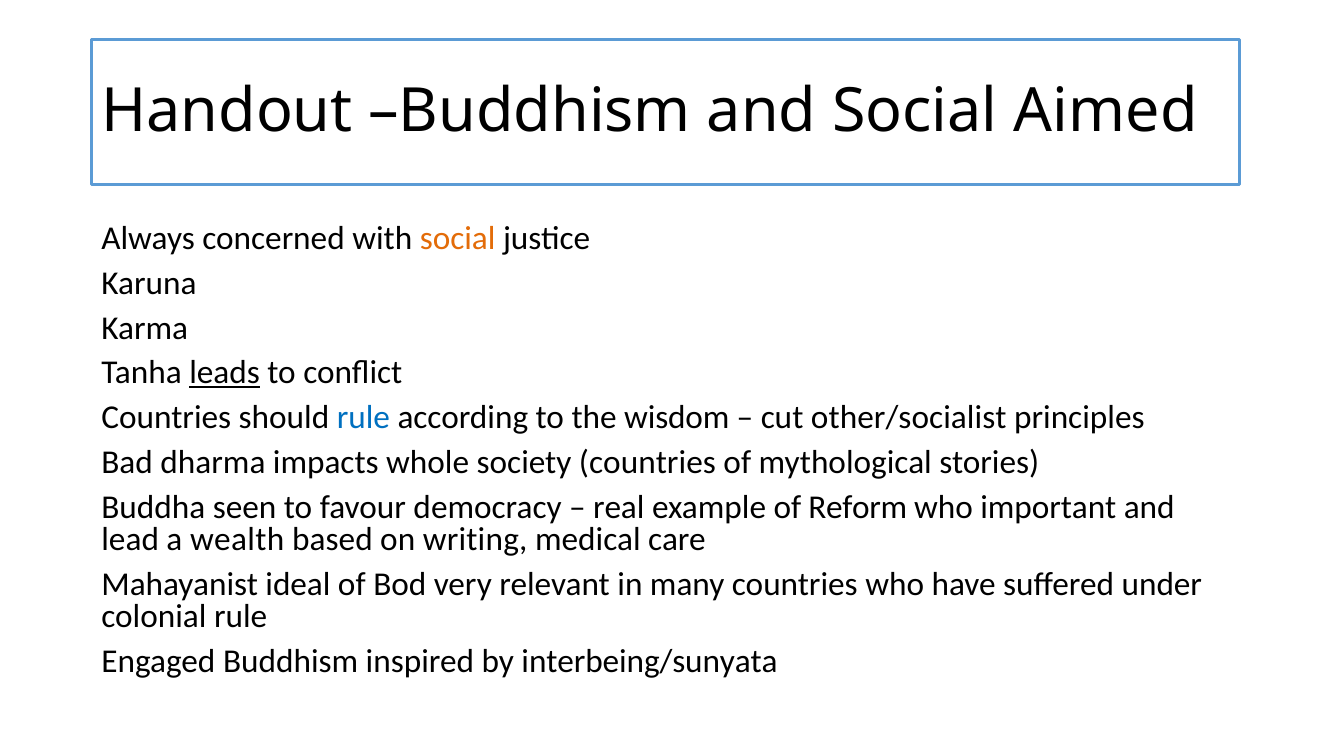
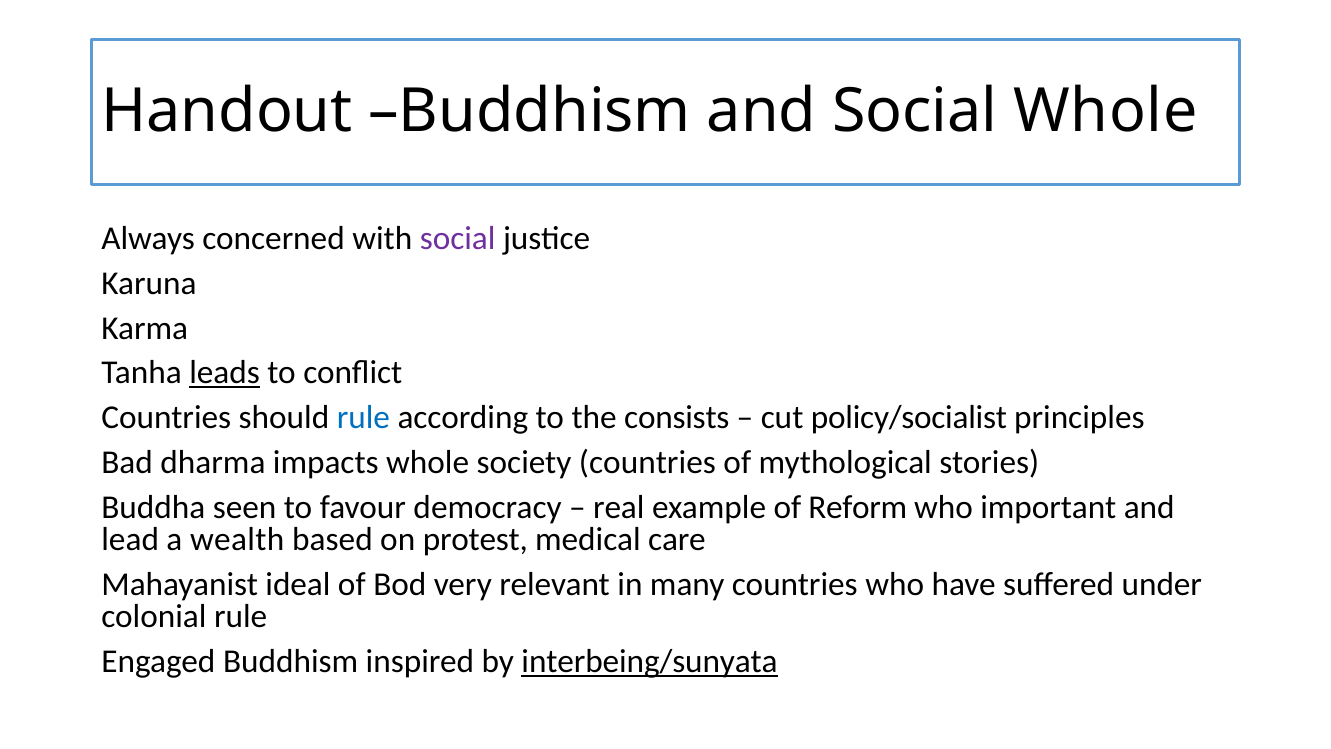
Social Aimed: Aimed -> Whole
social at (458, 238) colour: orange -> purple
wisdom: wisdom -> consists
other/socialist: other/socialist -> policy/socialist
writing: writing -> protest
interbeing/sunyata underline: none -> present
